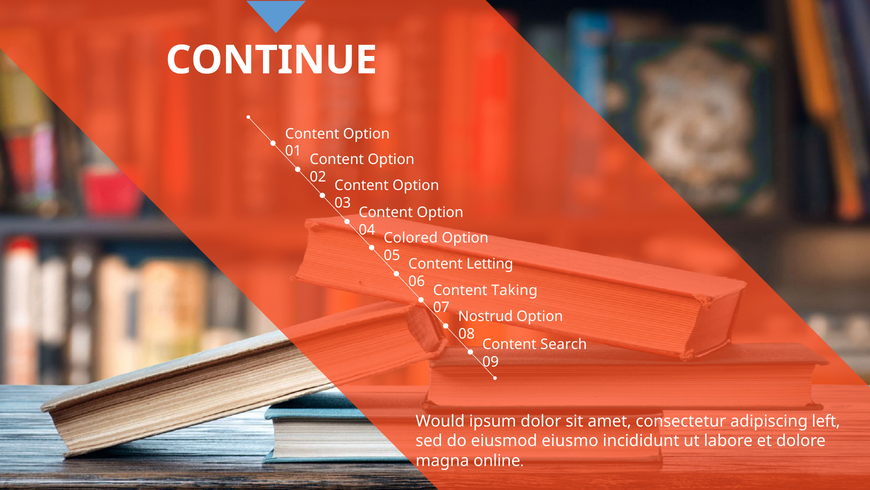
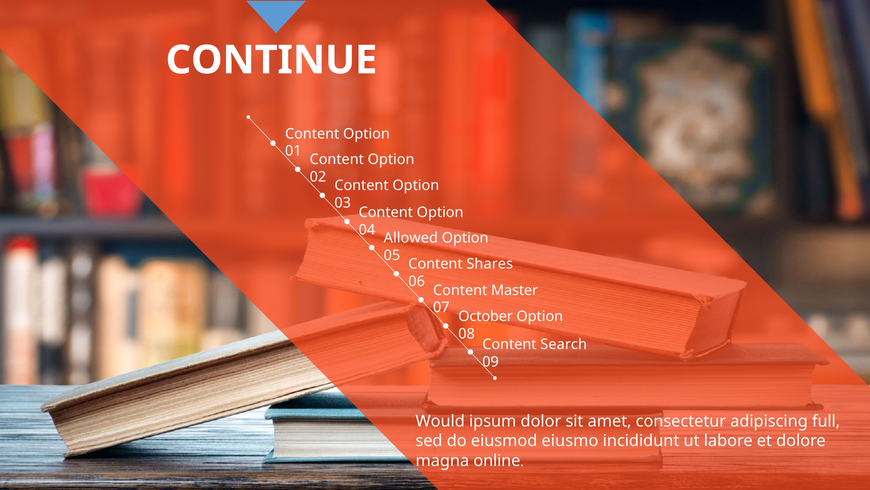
Colored: Colored -> Allowed
Letting: Letting -> Shares
Taking: Taking -> Master
Nostrud: Nostrud -> October
left: left -> full
